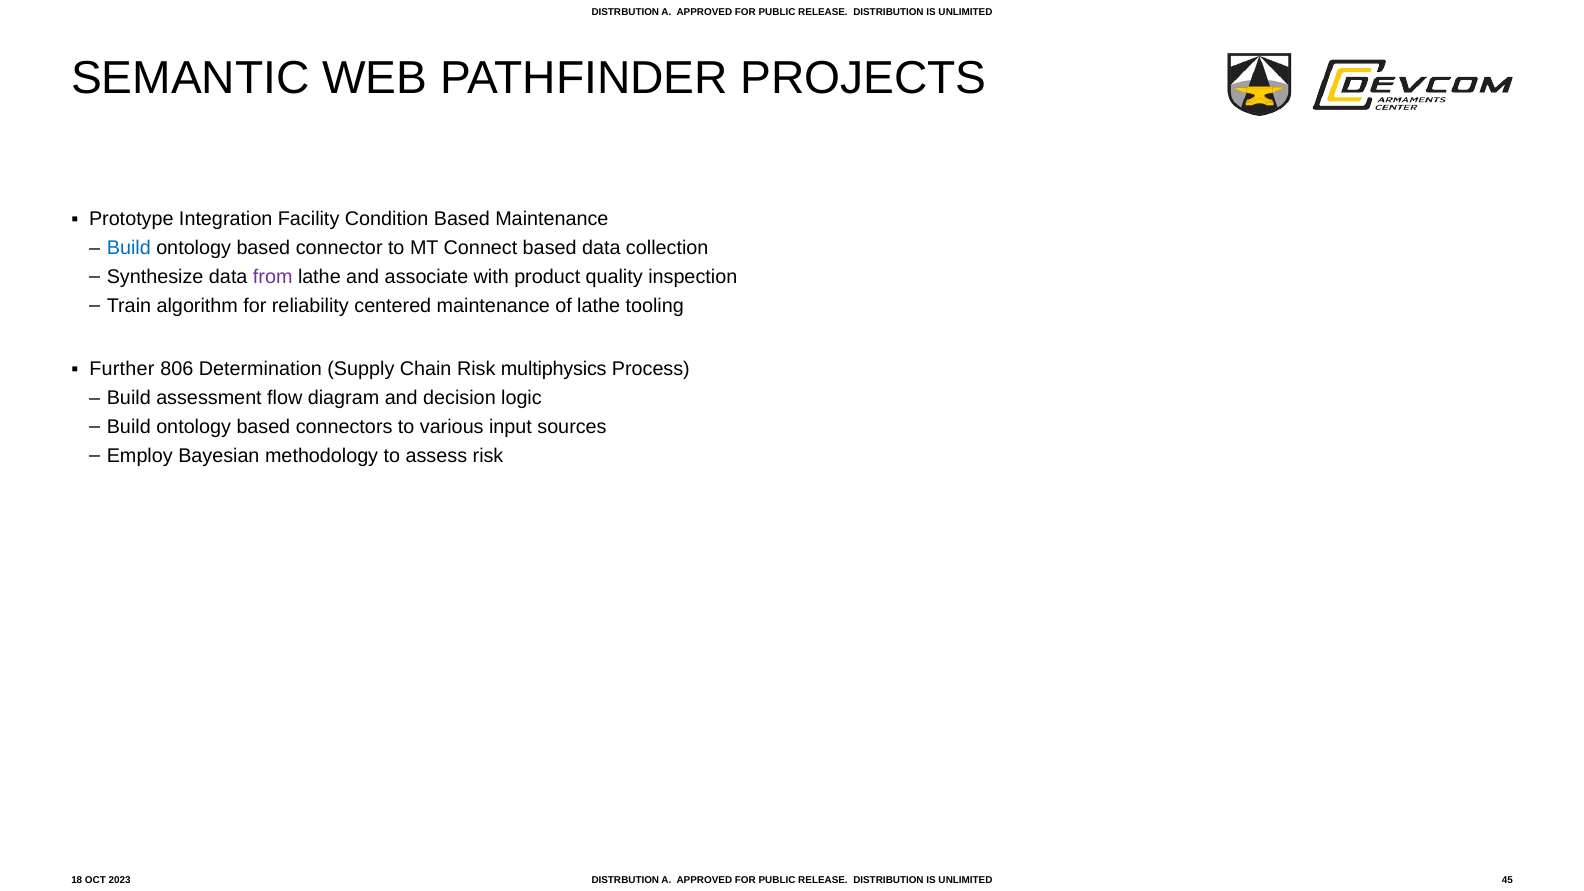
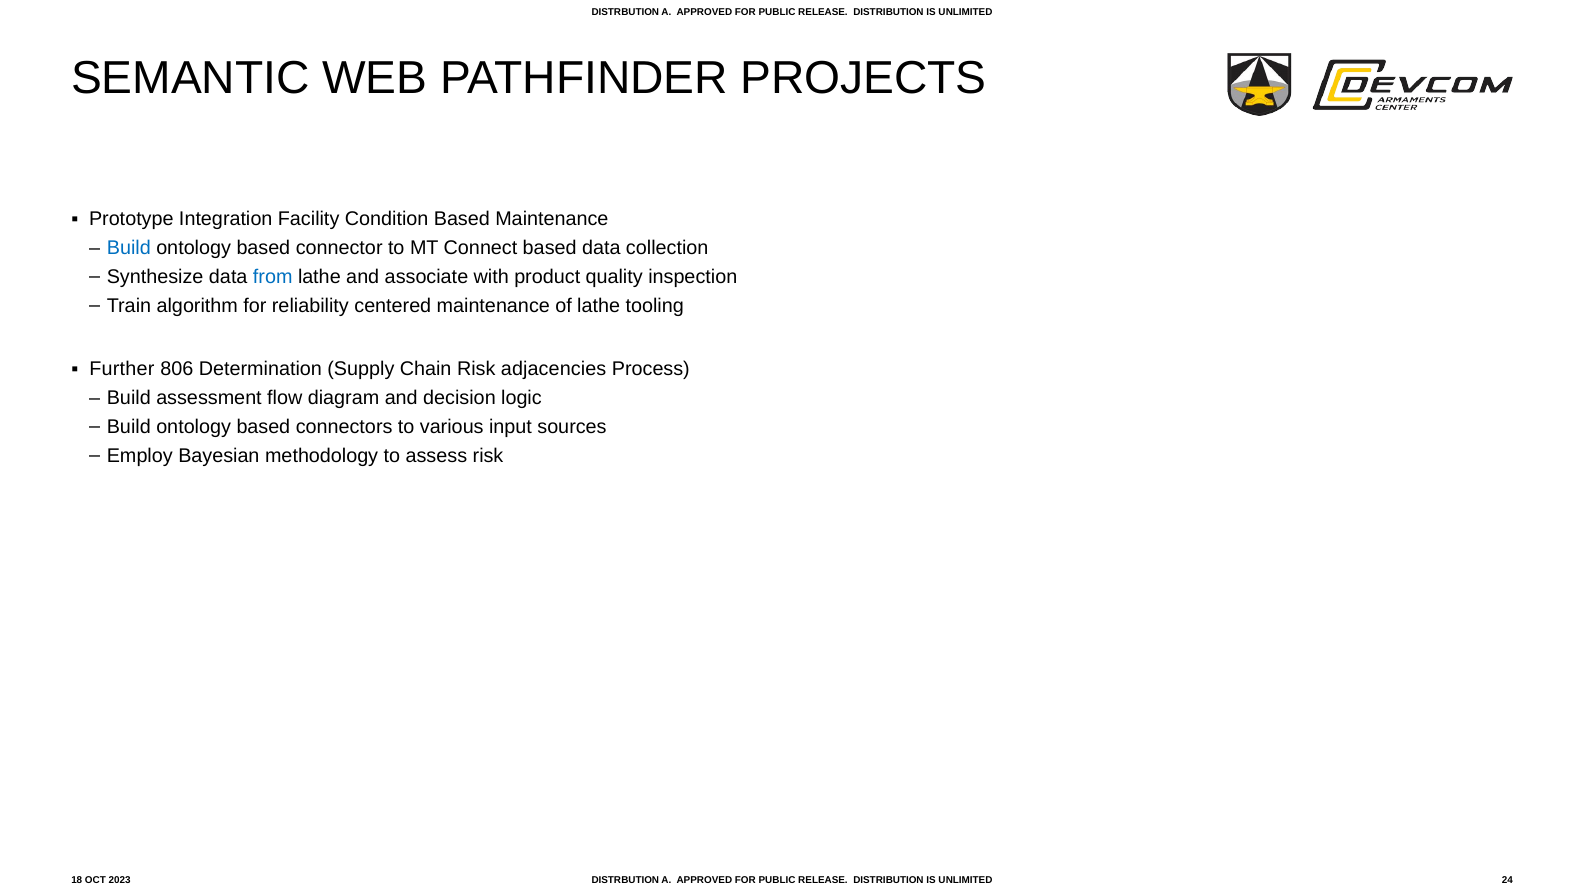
from colour: purple -> blue
multiphysics: multiphysics -> adjacencies
45: 45 -> 24
